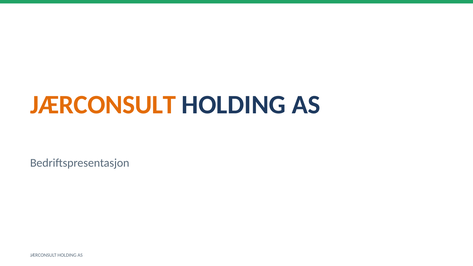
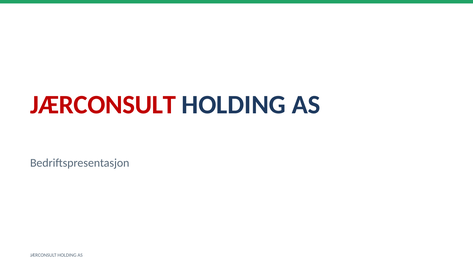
JÆRCONSULT at (103, 105) colour: orange -> red
